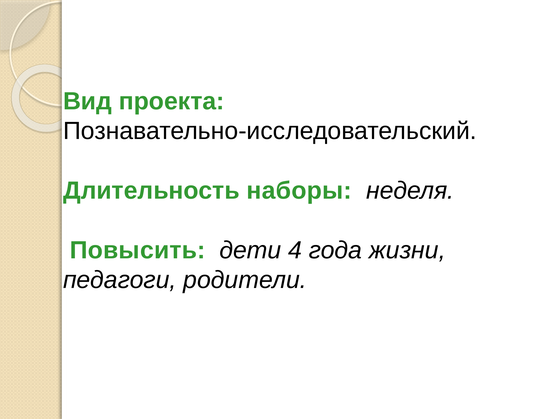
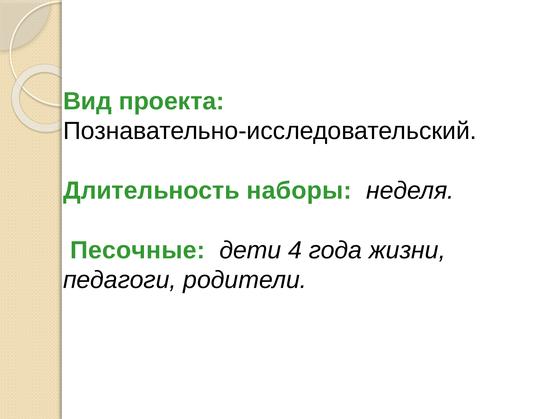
Повысить: Повысить -> Песочные
